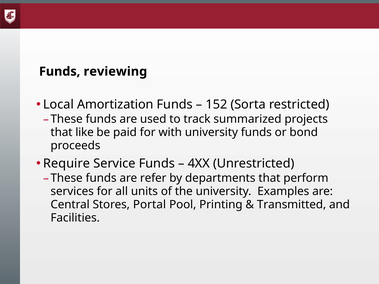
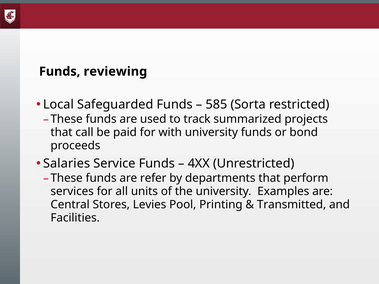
Amortization: Amortization -> Safeguarded
152: 152 -> 585
like: like -> call
Require: Require -> Salaries
Portal: Portal -> Levies
